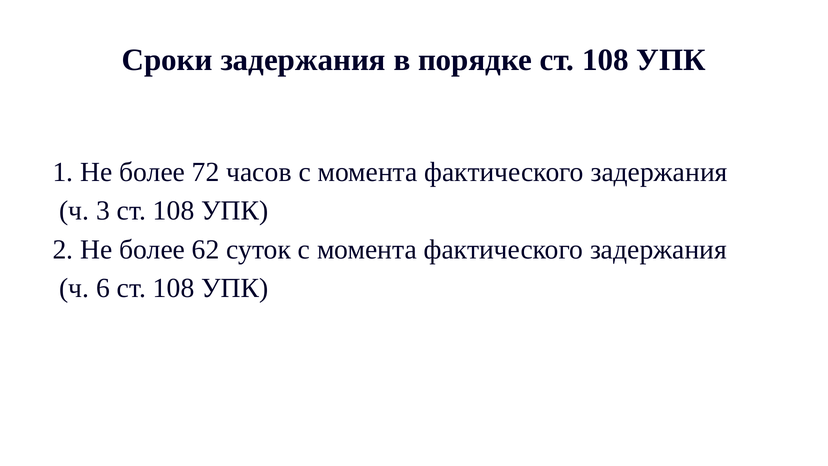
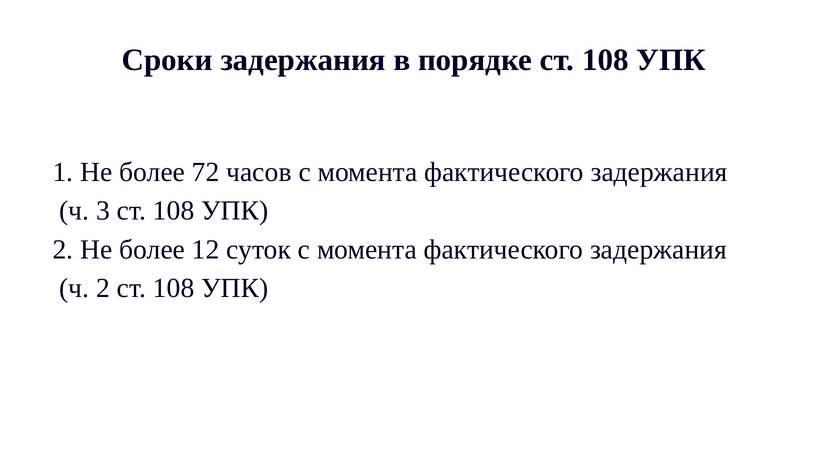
62: 62 -> 12
ч 6: 6 -> 2
